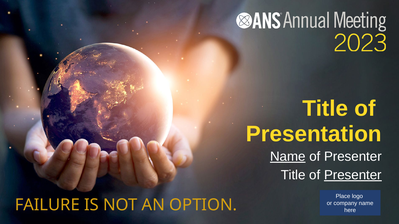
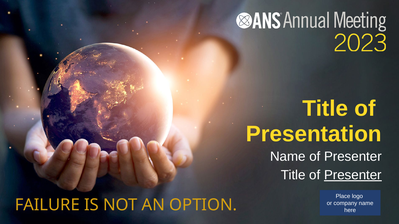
Name at (288, 157) underline: present -> none
